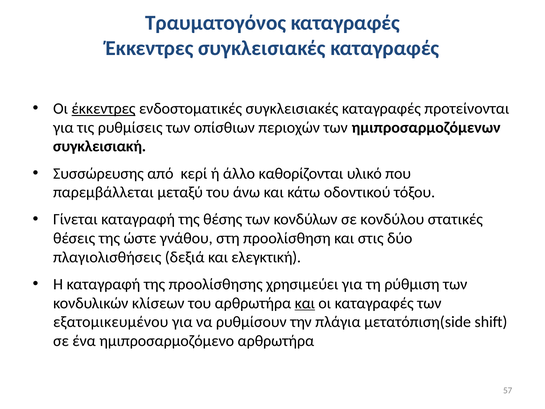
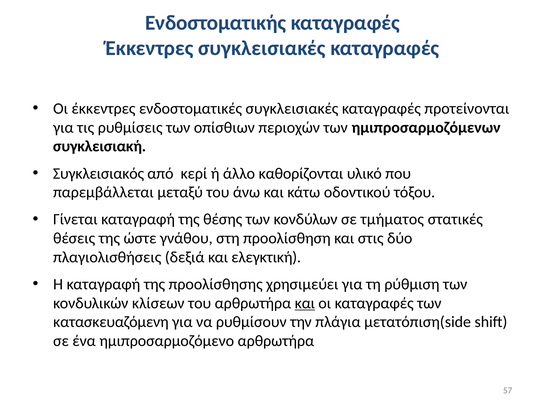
Τραυματογόνος: Τραυματογόνος -> Ενδοστοματικής
έκκεντρες at (103, 109) underline: present -> none
Συσσώρευσης: Συσσώρευσης -> Συγκλεισιακός
κονδύλου: κονδύλου -> τμήματος
εξατομικευμένου: εξατομικευμένου -> κατασκευαζόμενη
